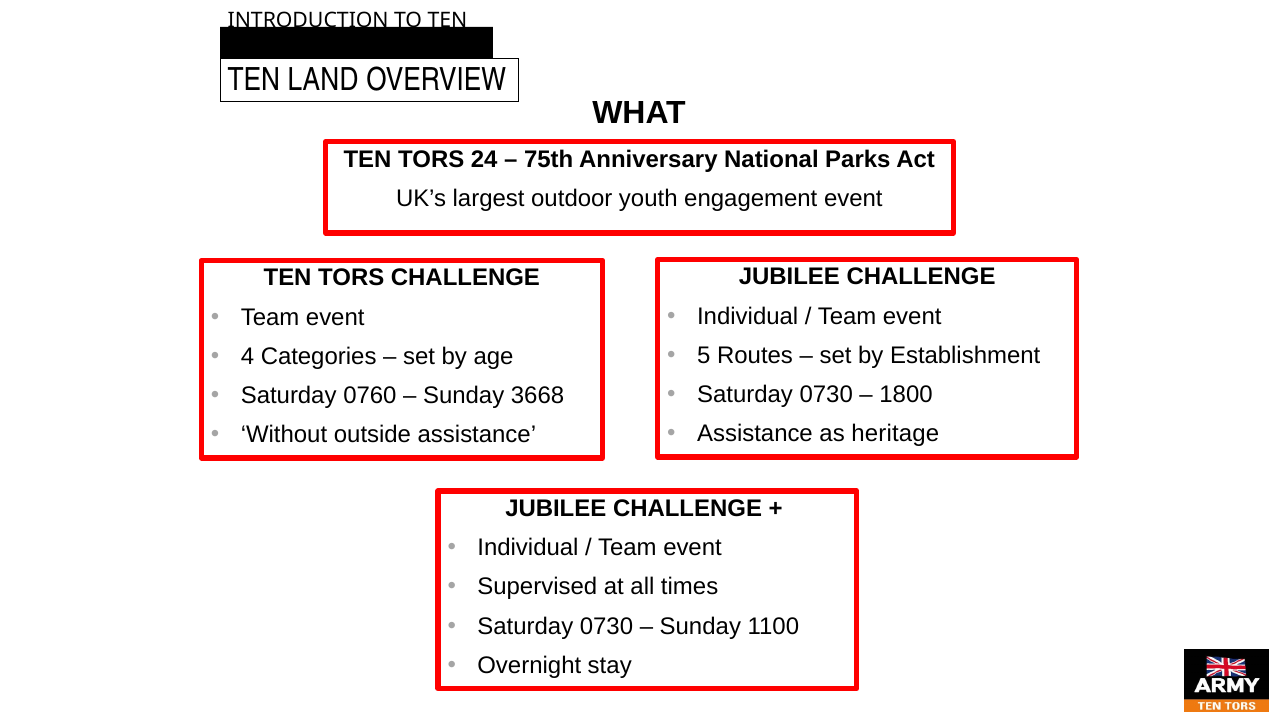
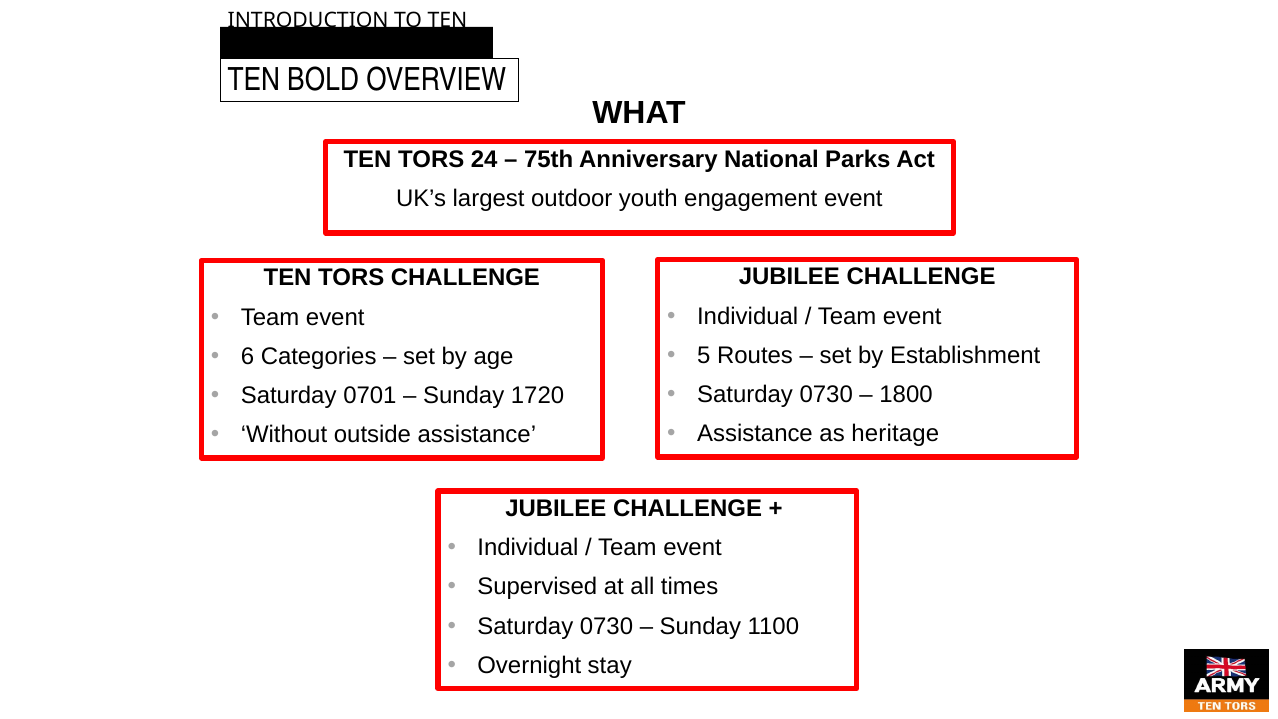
LAND: LAND -> BOLD
4: 4 -> 6
0760: 0760 -> 0701
3668: 3668 -> 1720
